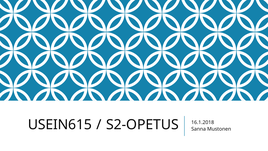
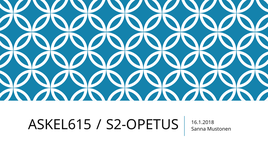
USEIN615: USEIN615 -> ASKEL615
